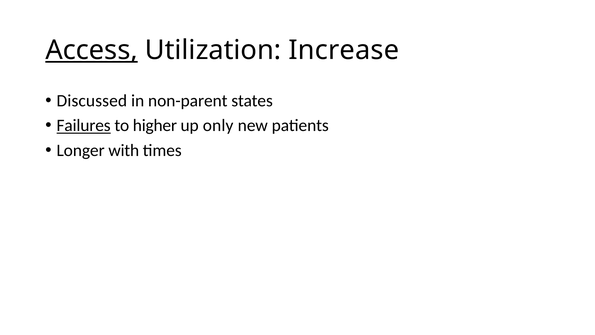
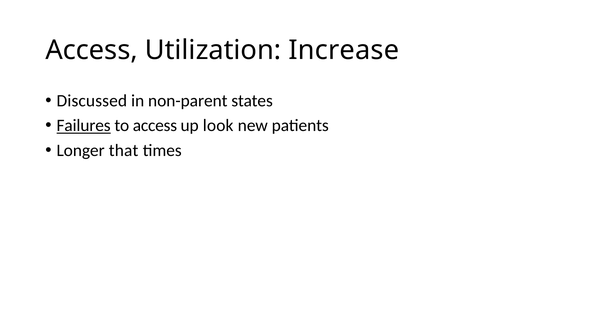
Access at (92, 50) underline: present -> none
to higher: higher -> access
only: only -> look
with: with -> that
